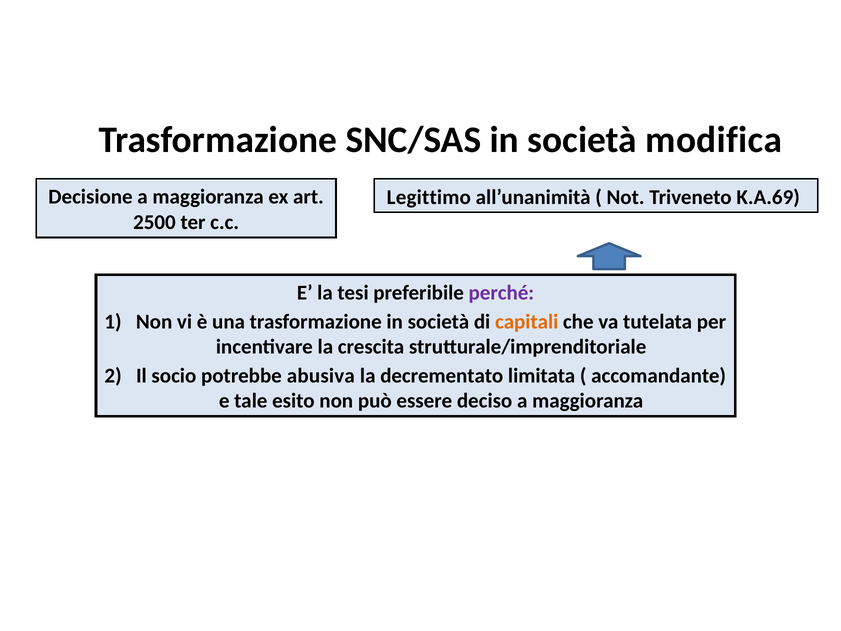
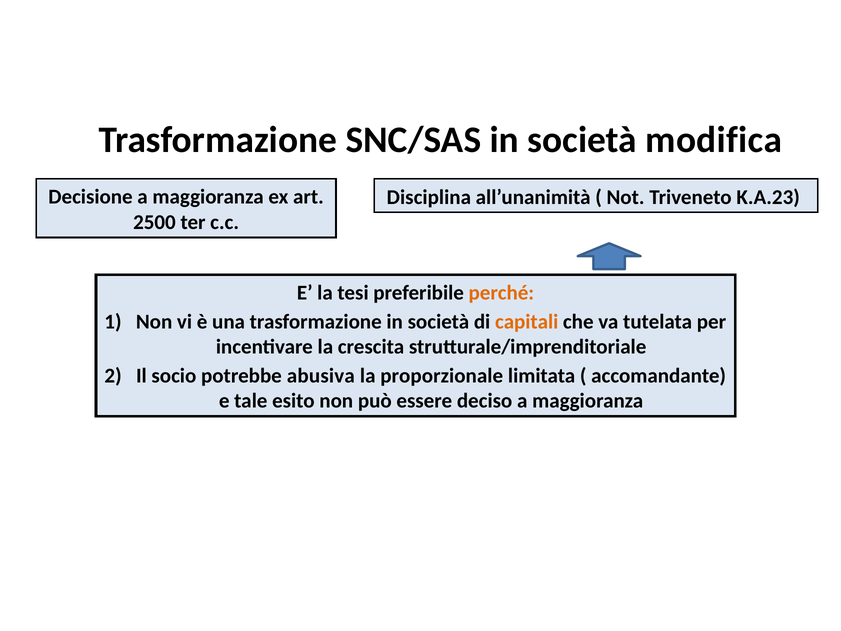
Legittimo: Legittimo -> Disciplina
K.A.69: K.A.69 -> K.A.23
perché colour: purple -> orange
decrementato: decrementato -> proporzionale
